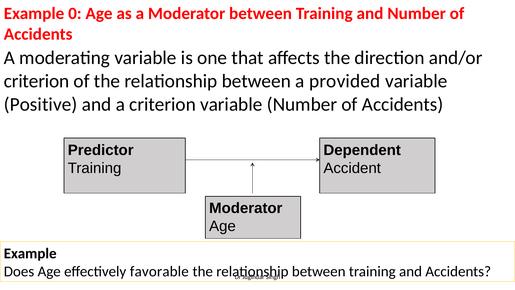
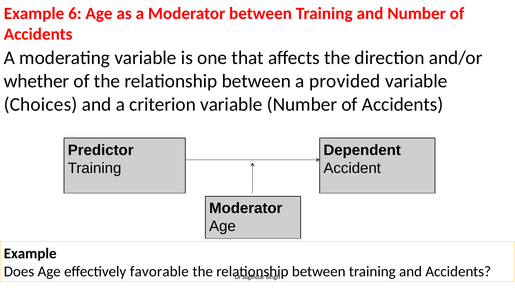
0: 0 -> 6
criterion at (37, 81): criterion -> whether
Positive: Positive -> Choices
